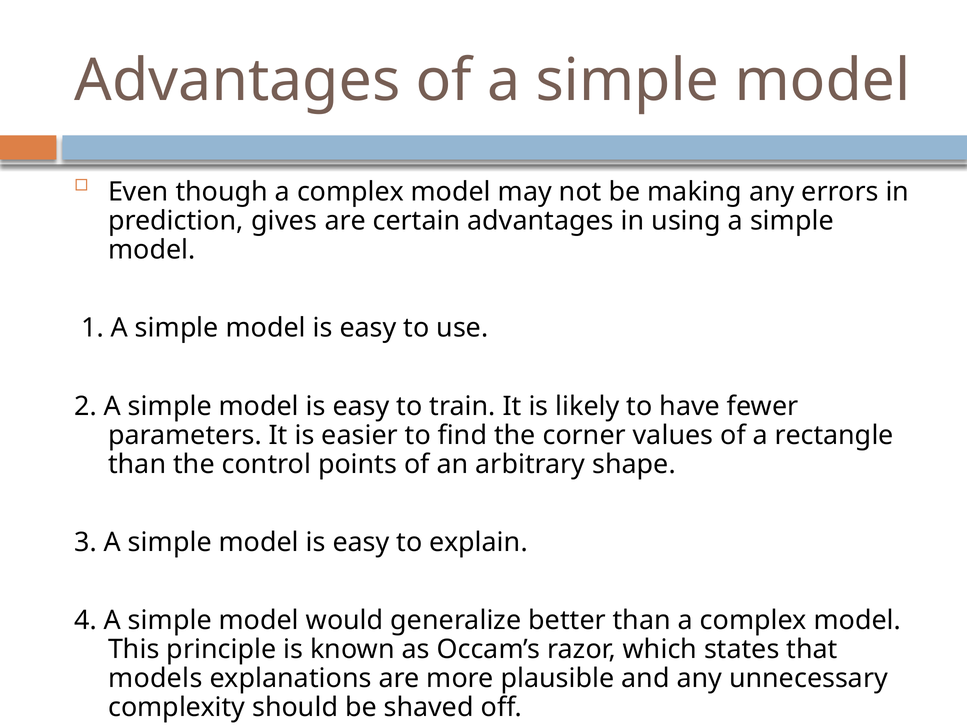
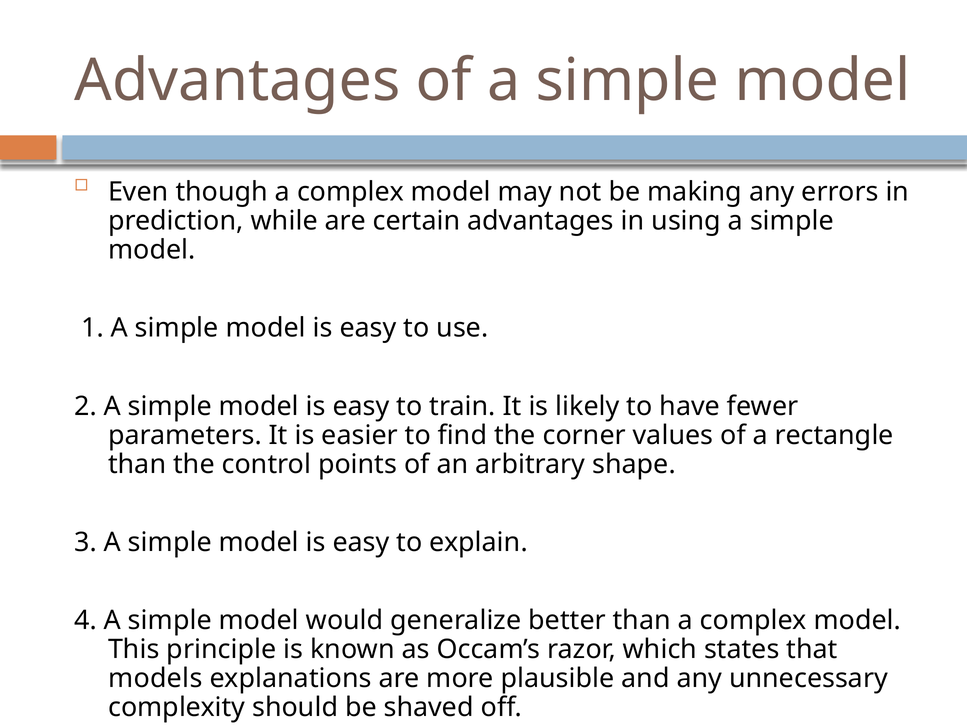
gives: gives -> while
